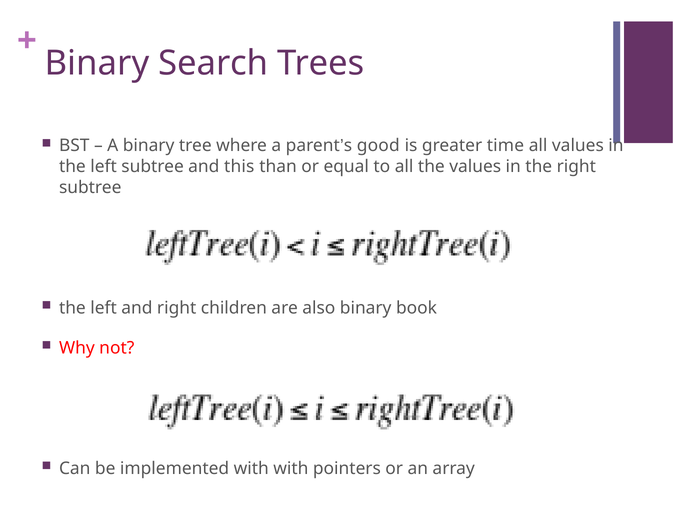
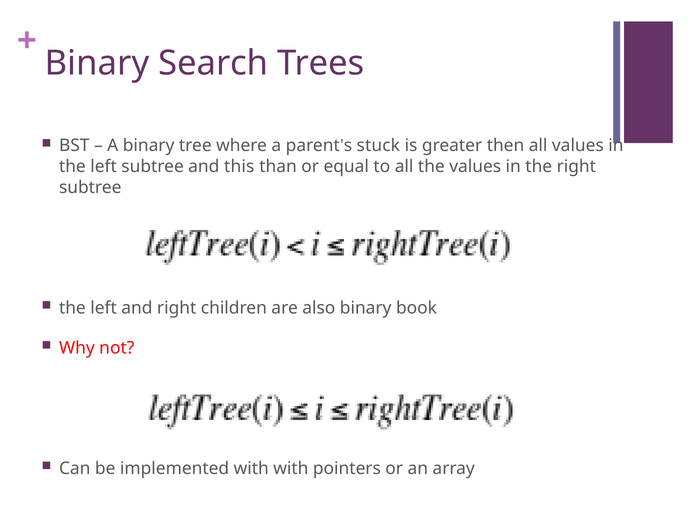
good: good -> stuck
time: time -> then
